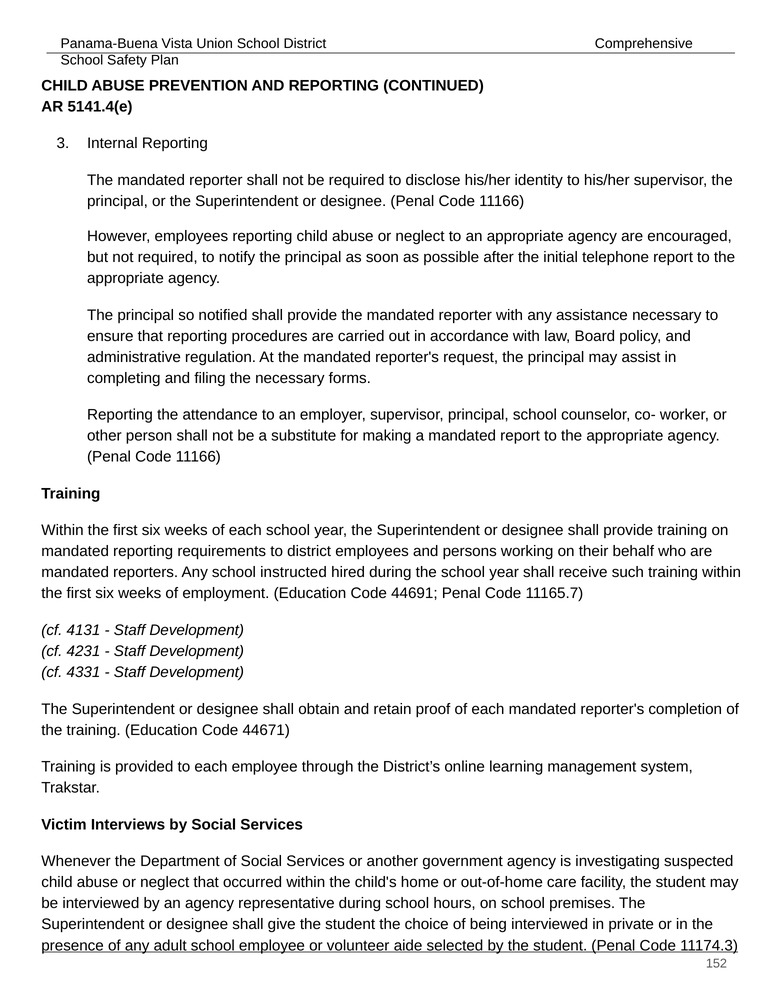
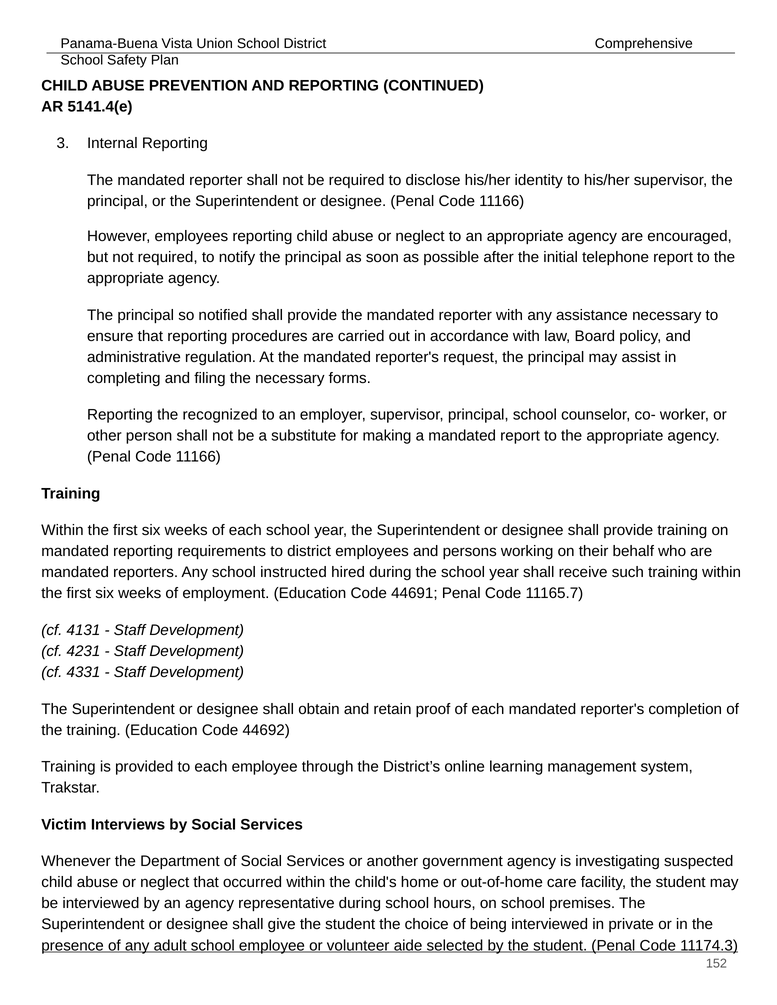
attendance: attendance -> recognized
44671: 44671 -> 44692
